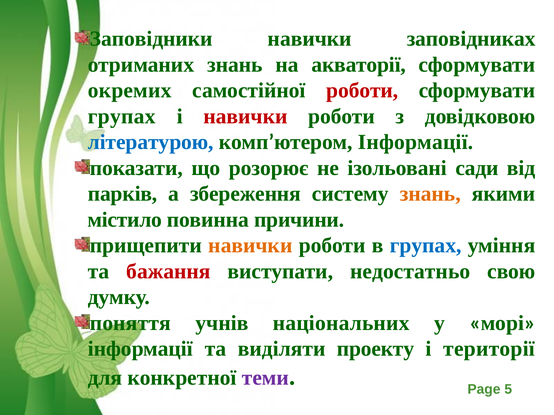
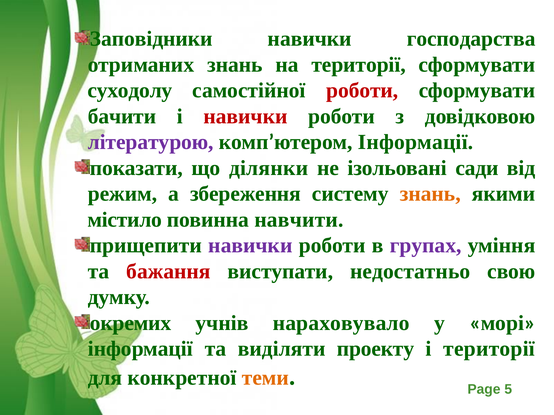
заповідниках: заповідниках -> господарства
на акваторії: акваторії -> території
окремих: окремих -> суходолу
групах at (122, 116): групах -> бачити
літературою colour: blue -> purple
розорює: розорює -> ділянки
парків: парків -> режим
причини: причини -> навчити
навички at (250, 246) colour: orange -> purple
групах at (426, 246) colour: blue -> purple
поняття: поняття -> окремих
національних: національних -> нараховувало
теми colour: purple -> orange
